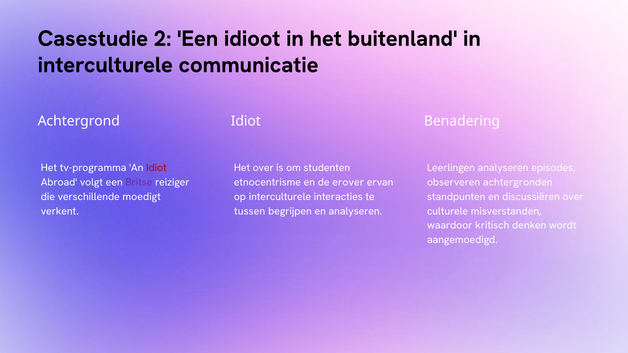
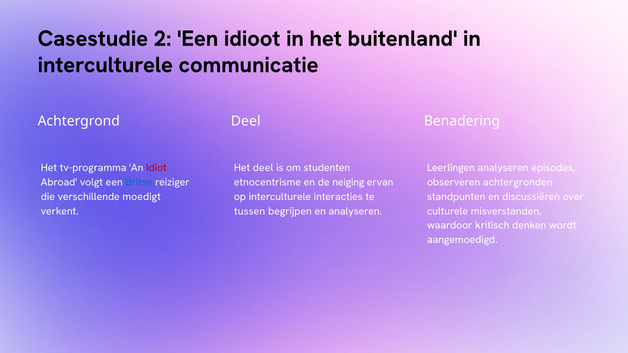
Achtergrond Idiot: Idiot -> Deel
Het over: over -> deel
Britse colour: purple -> blue
erover: erover -> neiging
